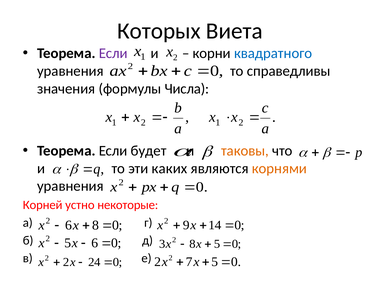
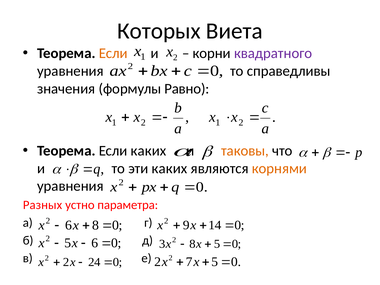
Если at (113, 53) colour: purple -> orange
квадратного colour: blue -> purple
Числа: Числа -> Равно
Если будет: будет -> каких
Корней: Корней -> Разных
некоторые: некоторые -> параметра
